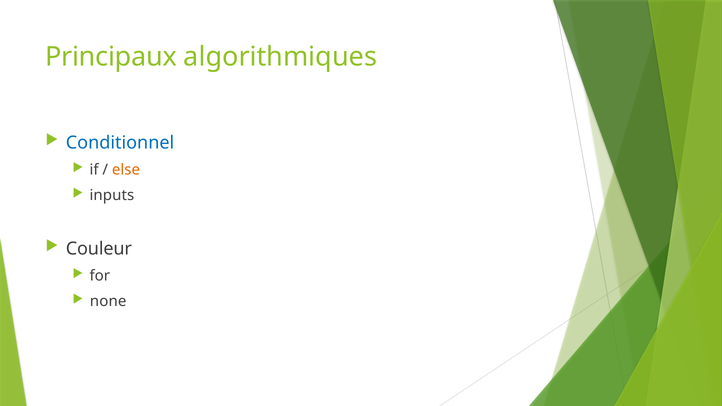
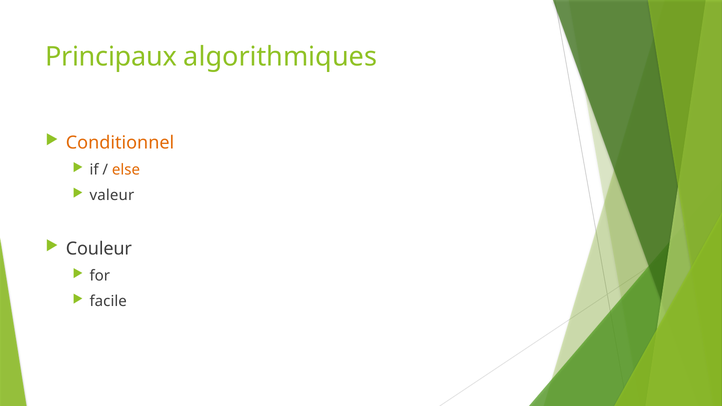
Conditionnel colour: blue -> orange
inputs: inputs -> valeur
none: none -> facile
